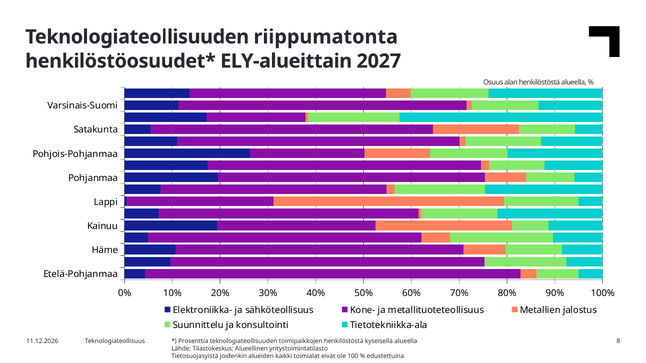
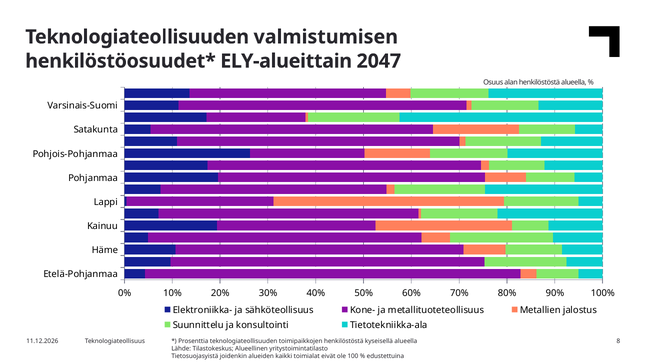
riippumatonta: riippumatonta -> valmistumisen
2027: 2027 -> 2047
